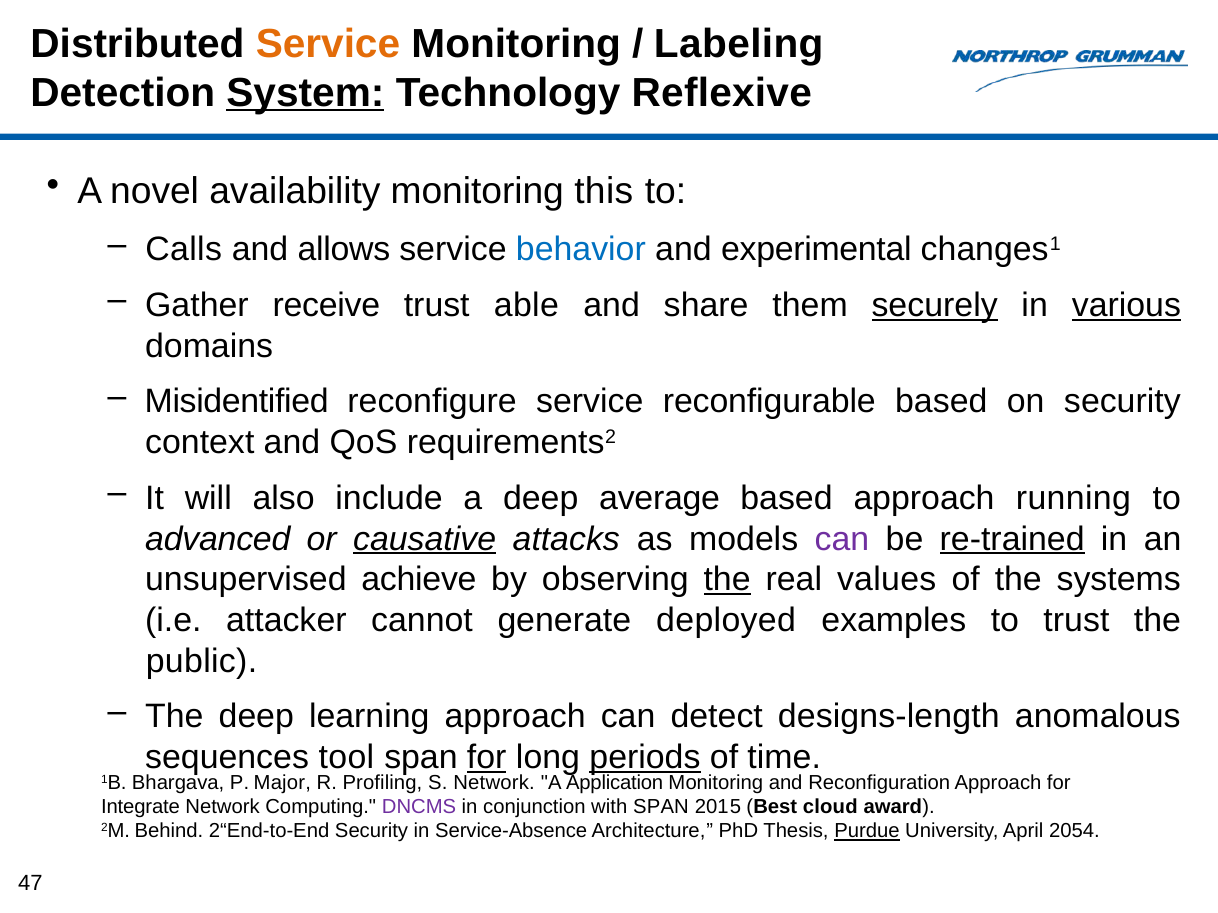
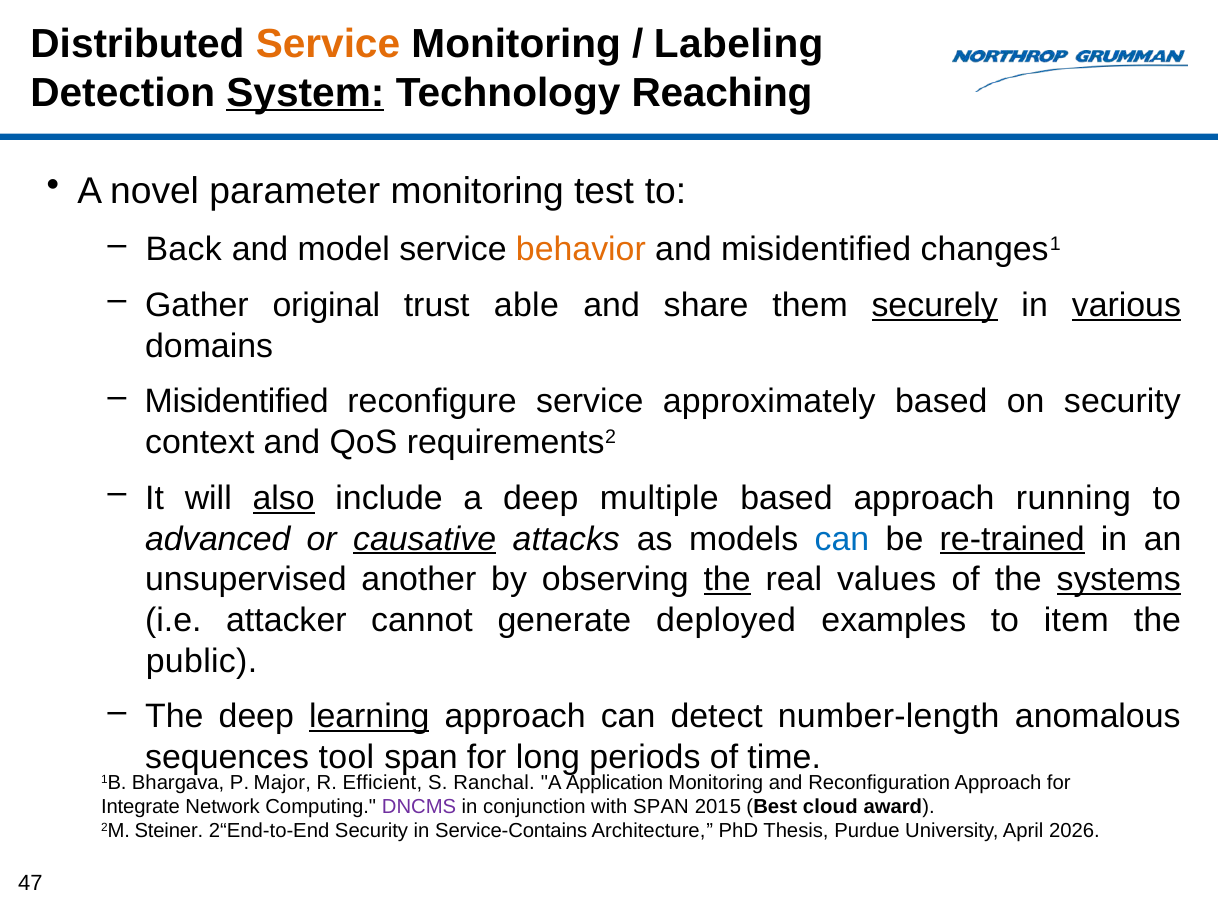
Reflexive: Reflexive -> Reaching
availability: availability -> parameter
this: this -> test
Calls: Calls -> Back
allows: allows -> model
behavior colour: blue -> orange
and experimental: experimental -> misidentified
receive: receive -> original
reconfigurable: reconfigurable -> approximately
also underline: none -> present
average: average -> multiple
can at (842, 539) colour: purple -> blue
achieve: achieve -> another
systems underline: none -> present
to trust: trust -> item
learning underline: none -> present
designs-length: designs-length -> number-length
for at (487, 758) underline: present -> none
periods underline: present -> none
Profiling: Profiling -> Efficient
S Network: Network -> Ranchal
Behind: Behind -> Steiner
Service-Absence: Service-Absence -> Service-Contains
Purdue underline: present -> none
2054: 2054 -> 2026
